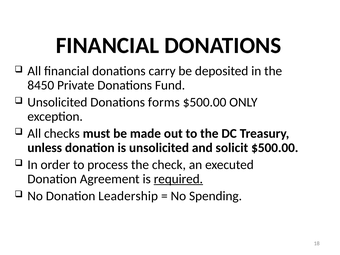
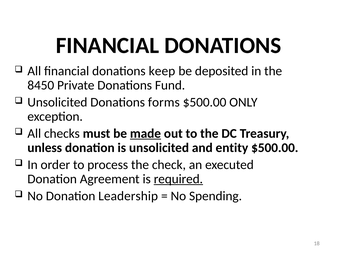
carry: carry -> keep
made underline: none -> present
solicit: solicit -> entity
